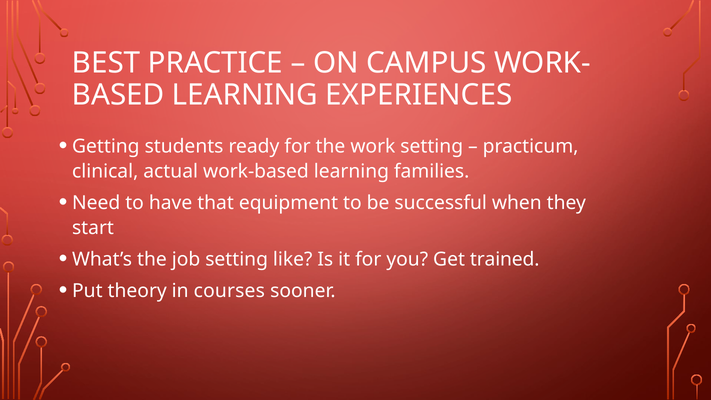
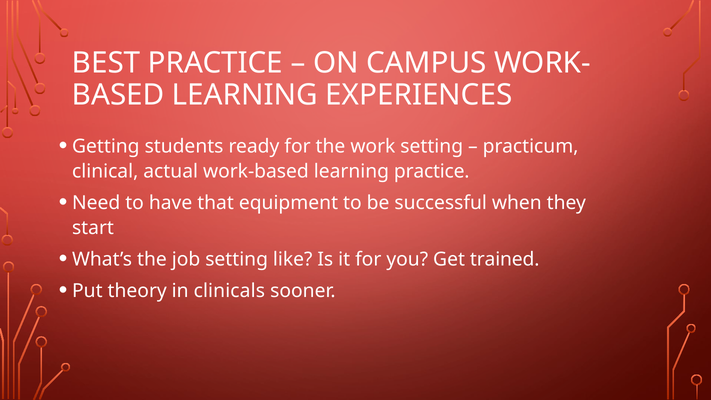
learning families: families -> practice
courses: courses -> clinicals
